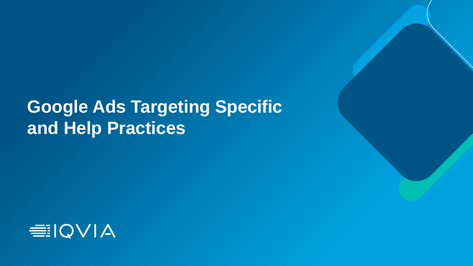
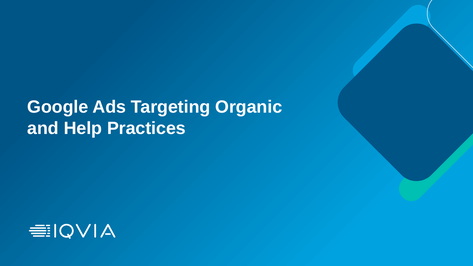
Specific: Specific -> Organic
